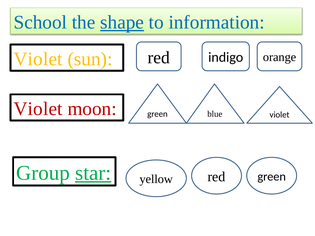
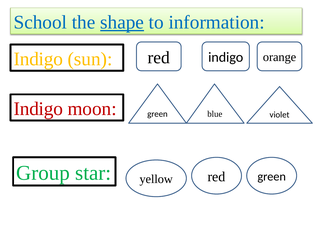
Violet at (38, 59): Violet -> Indigo
Violet at (38, 109): Violet -> Indigo
star underline: present -> none
